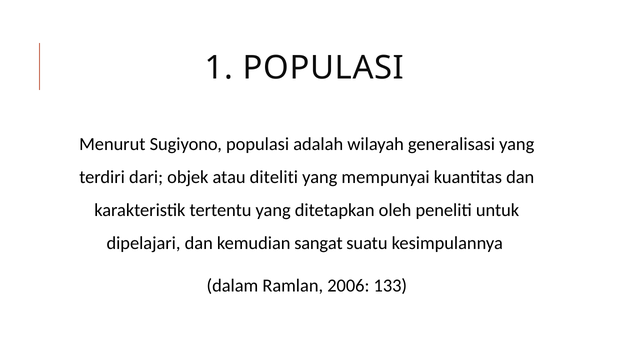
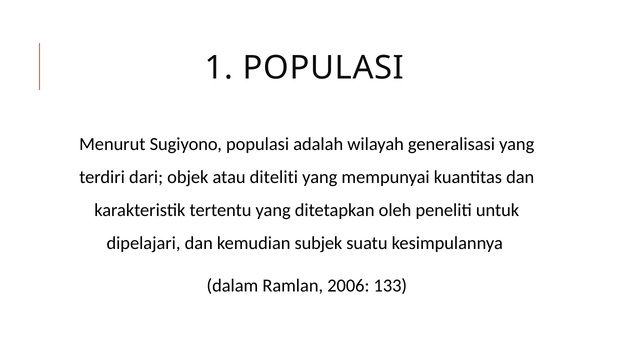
sangat: sangat -> subjek
